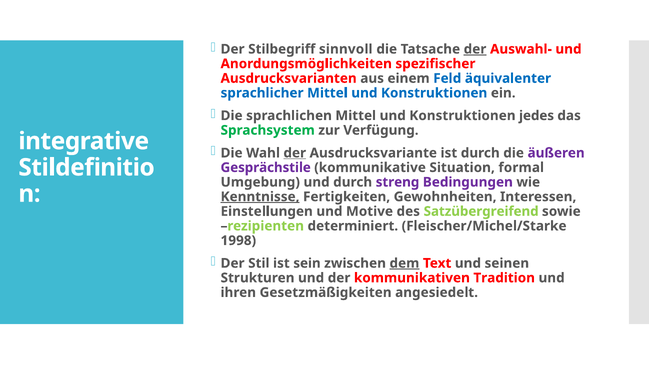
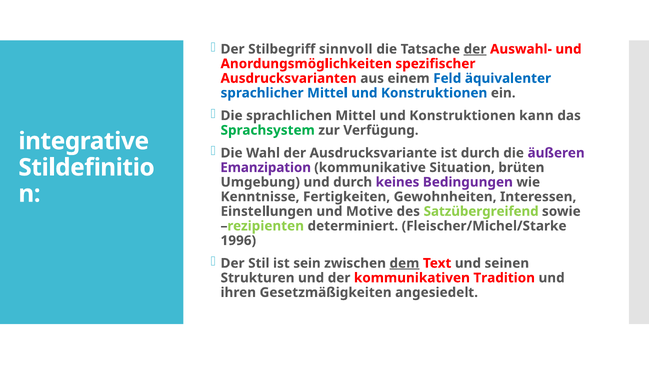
jedes: jedes -> kann
der at (295, 153) underline: present -> none
Gesprächstile: Gesprächstile -> Emanzipation
formal: formal -> brüten
streng: streng -> keines
Kenntnisse underline: present -> none
1998: 1998 -> 1996
